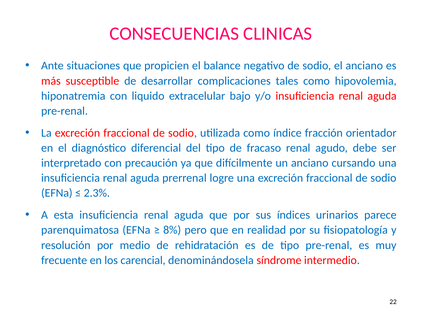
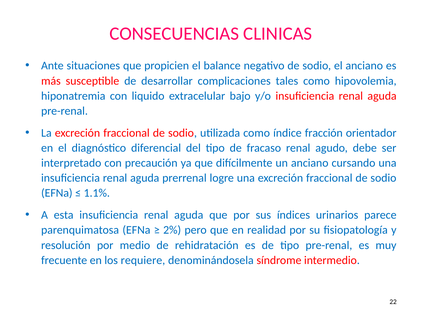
2.3%: 2.3% -> 1.1%
8%: 8% -> 2%
carencial: carencial -> requiere
